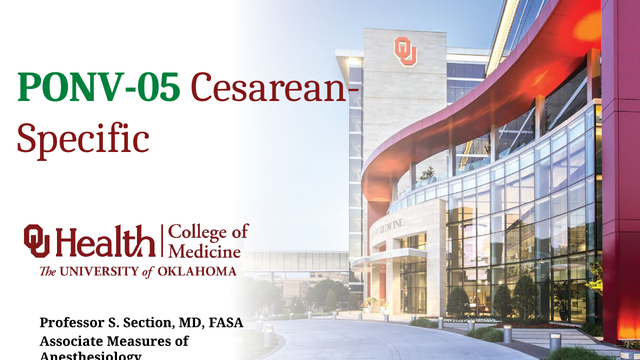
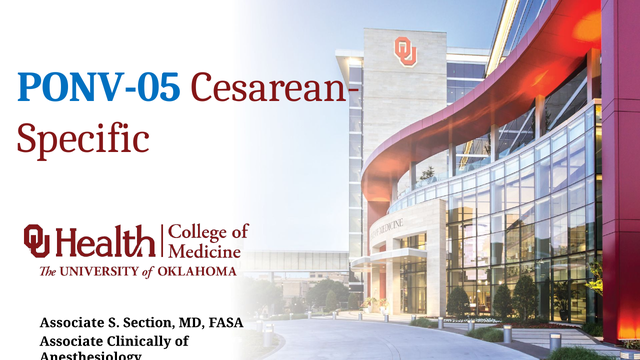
PONV-05 colour: green -> blue
Professor at (72, 323): Professor -> Associate
Measures: Measures -> Clinically
